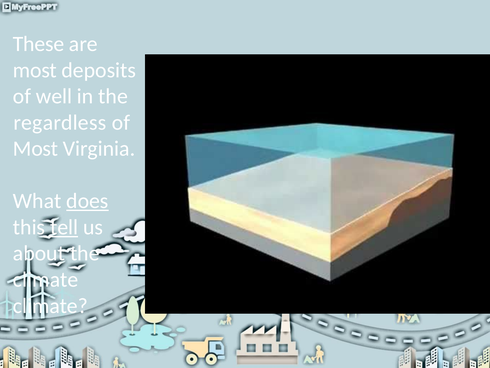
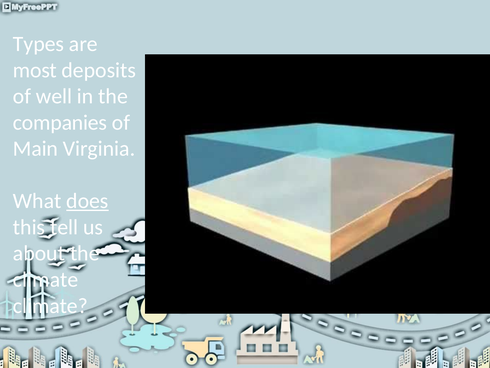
These: These -> Types
regardless: regardless -> companies
Most at (36, 149): Most -> Main
tell underline: present -> none
